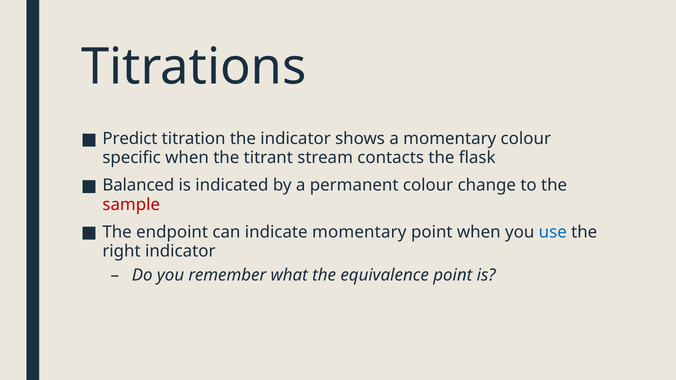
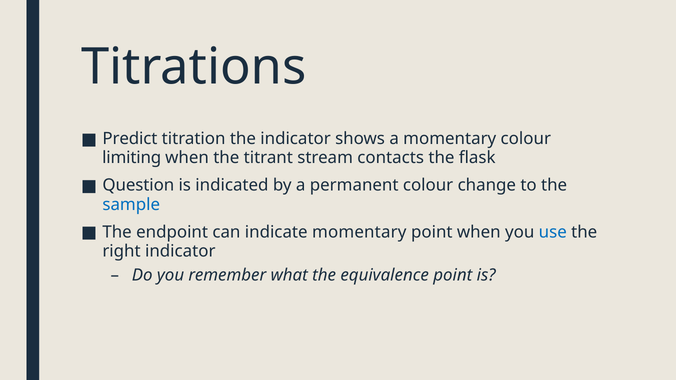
specific: specific -> limiting
Balanced: Balanced -> Question
sample colour: red -> blue
